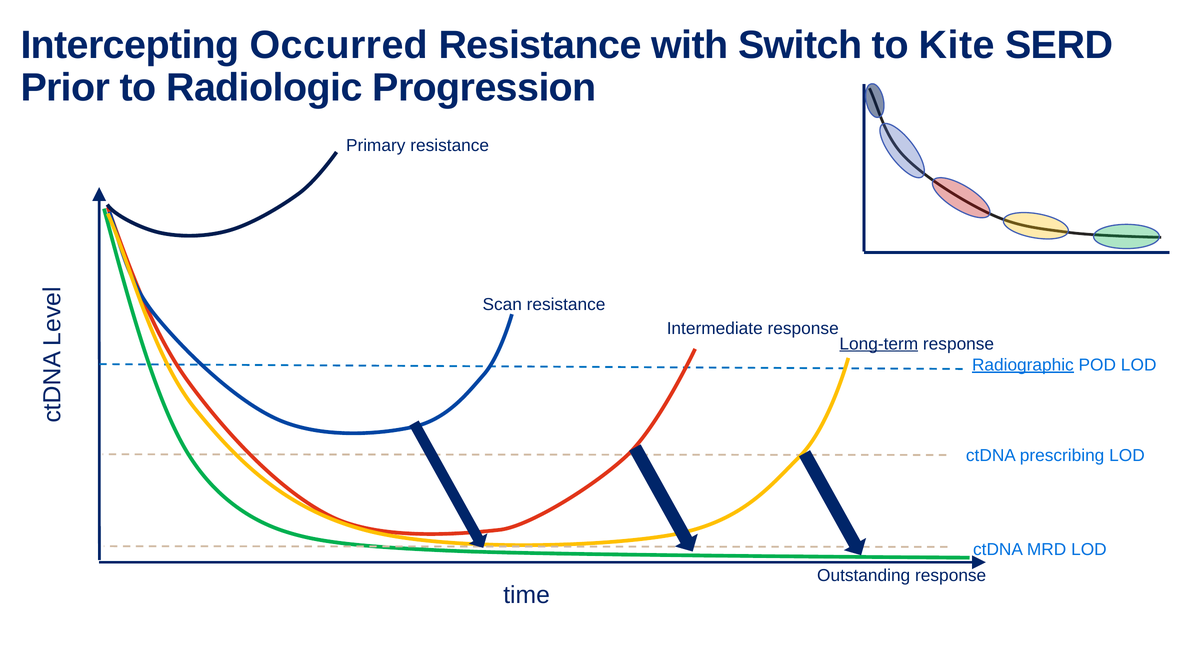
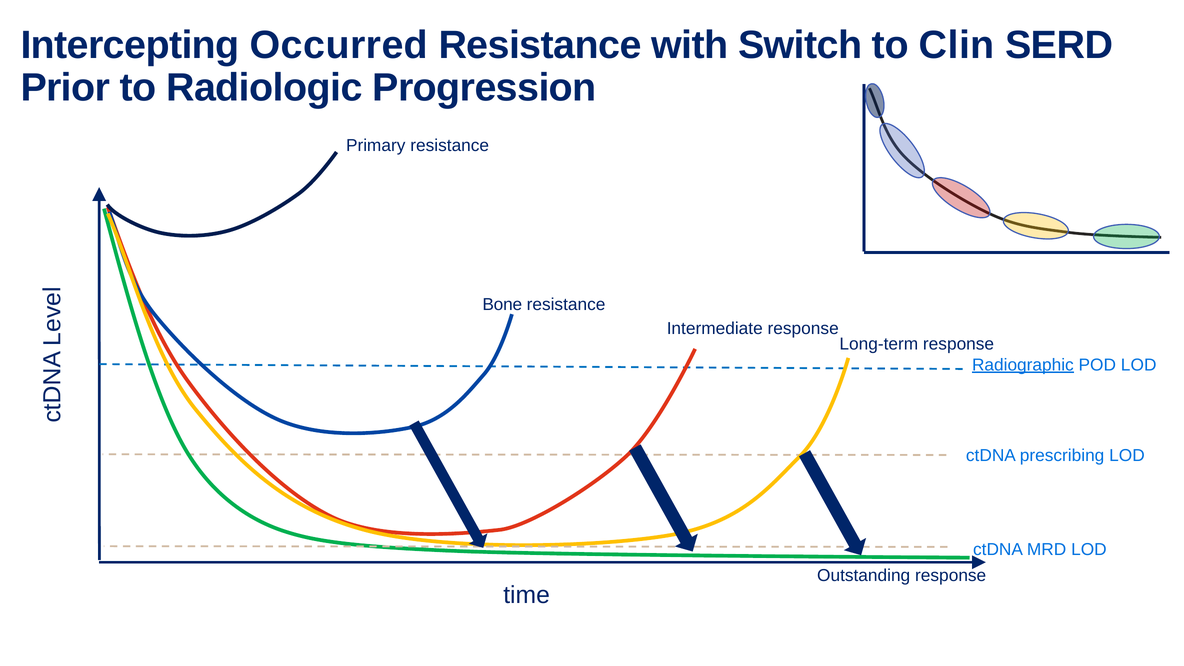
Kite: Kite -> Clin
Scan: Scan -> Bone
Long-term underline: present -> none
